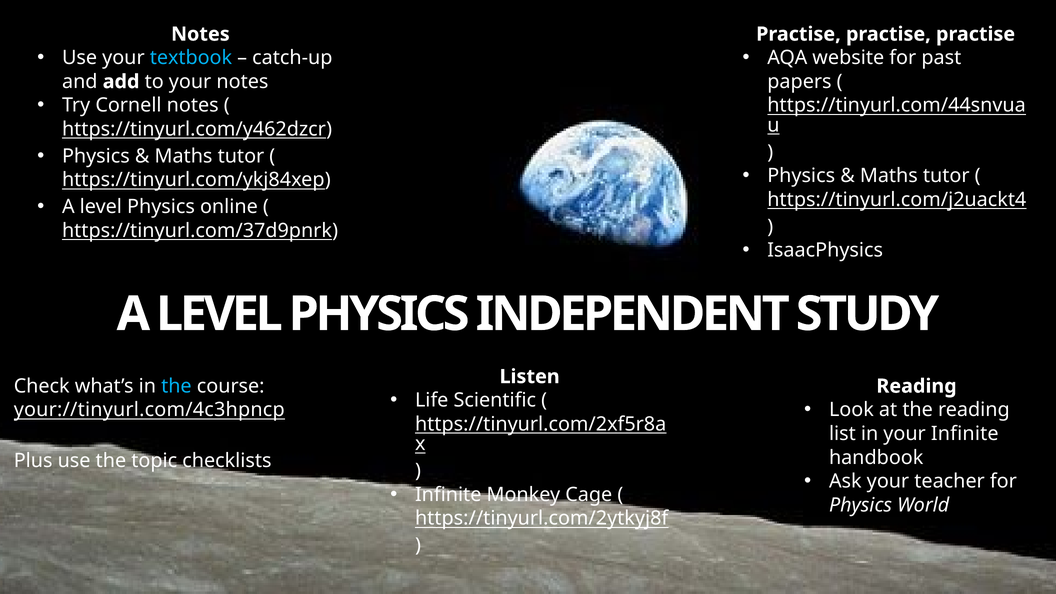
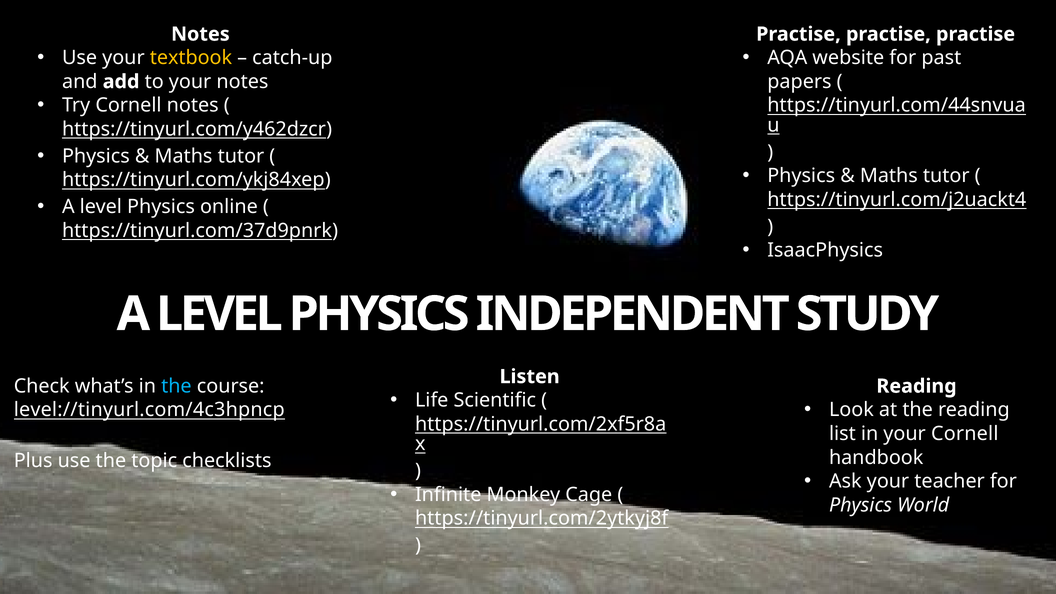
textbook colour: light blue -> yellow
your://tinyurl.com/4c3hpncp: your://tinyurl.com/4c3hpncp -> level://tinyurl.com/4c3hpncp
your Infinite: Infinite -> Cornell
